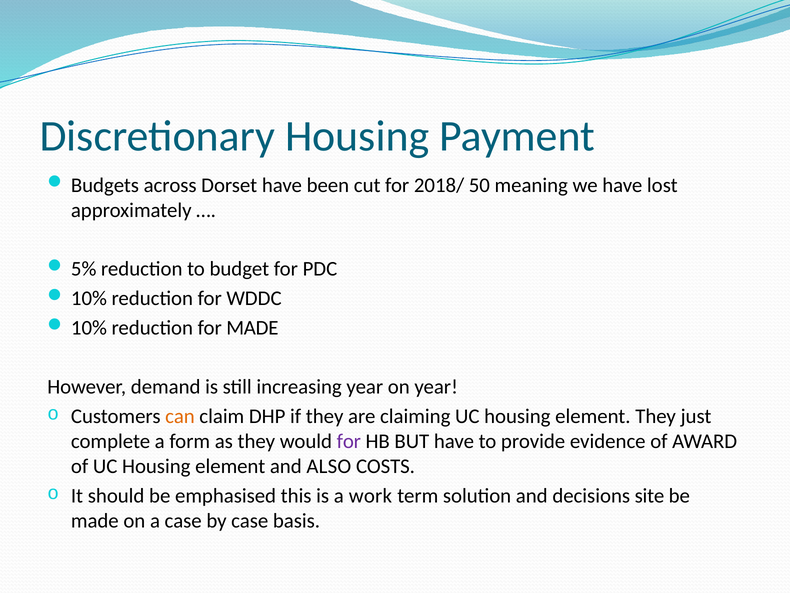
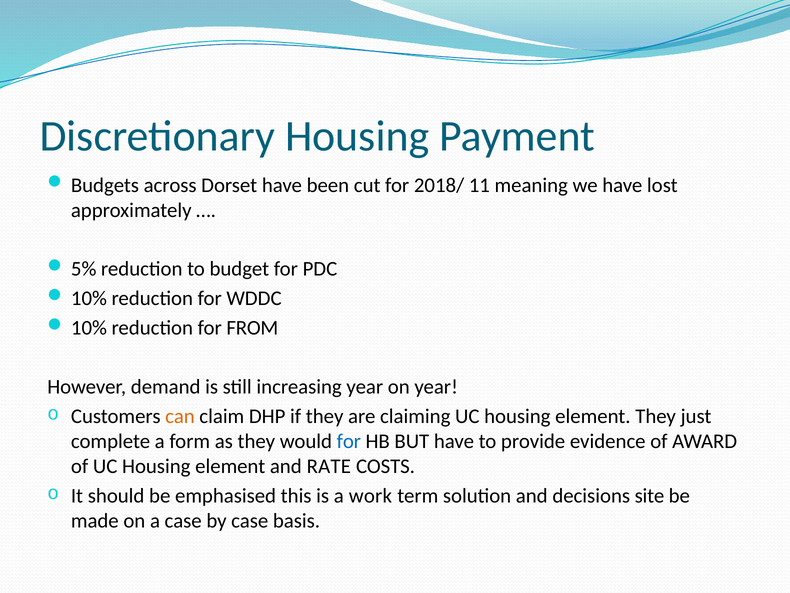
50: 50 -> 11
for MADE: MADE -> FROM
for at (349, 441) colour: purple -> blue
ALSO: ALSO -> RATE
